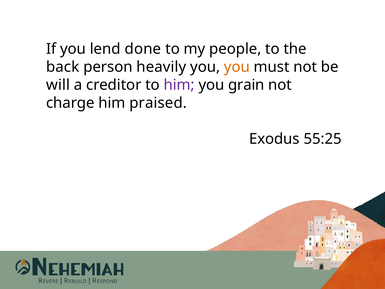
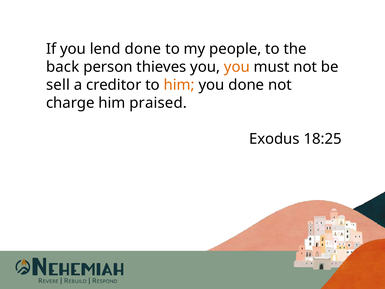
heavily: heavily -> thieves
will: will -> sell
him at (179, 85) colour: purple -> orange
you grain: grain -> done
55:25: 55:25 -> 18:25
